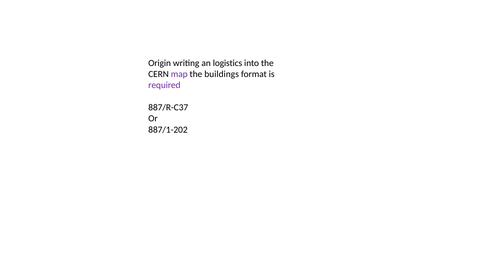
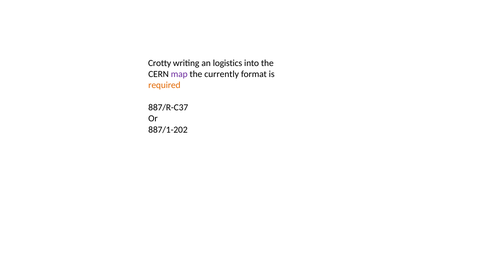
Origin: Origin -> Crotty
buildings: buildings -> currently
required colour: purple -> orange
